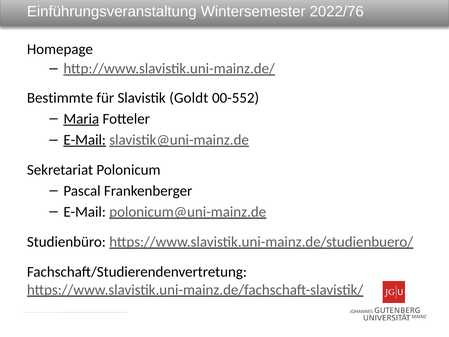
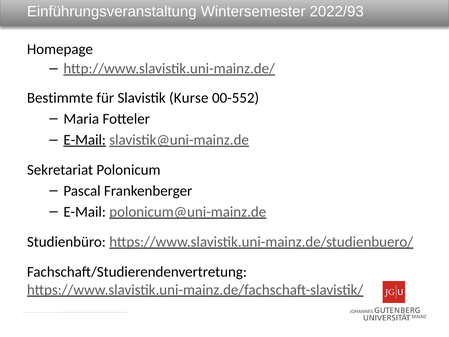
2022/76: 2022/76 -> 2022/93
Goldt: Goldt -> Kurse
Maria underline: present -> none
